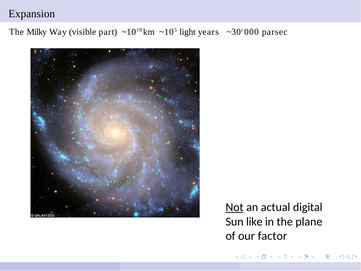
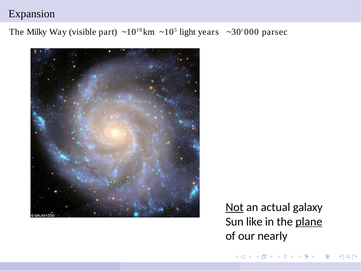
digital: digital -> galaxy
plane underline: none -> present
factor: factor -> nearly
